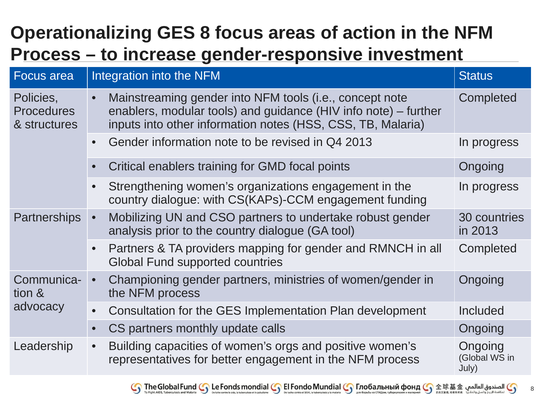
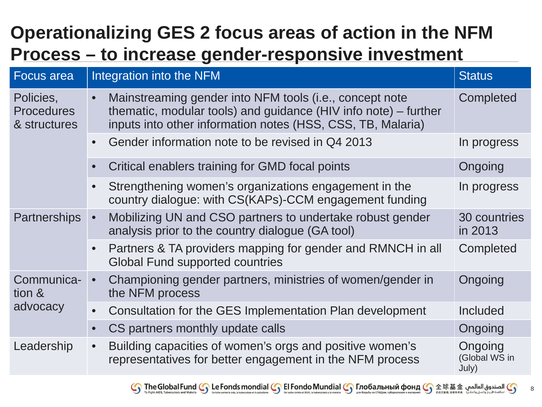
GES 8: 8 -> 2
enablers at (133, 111): enablers -> thematic
